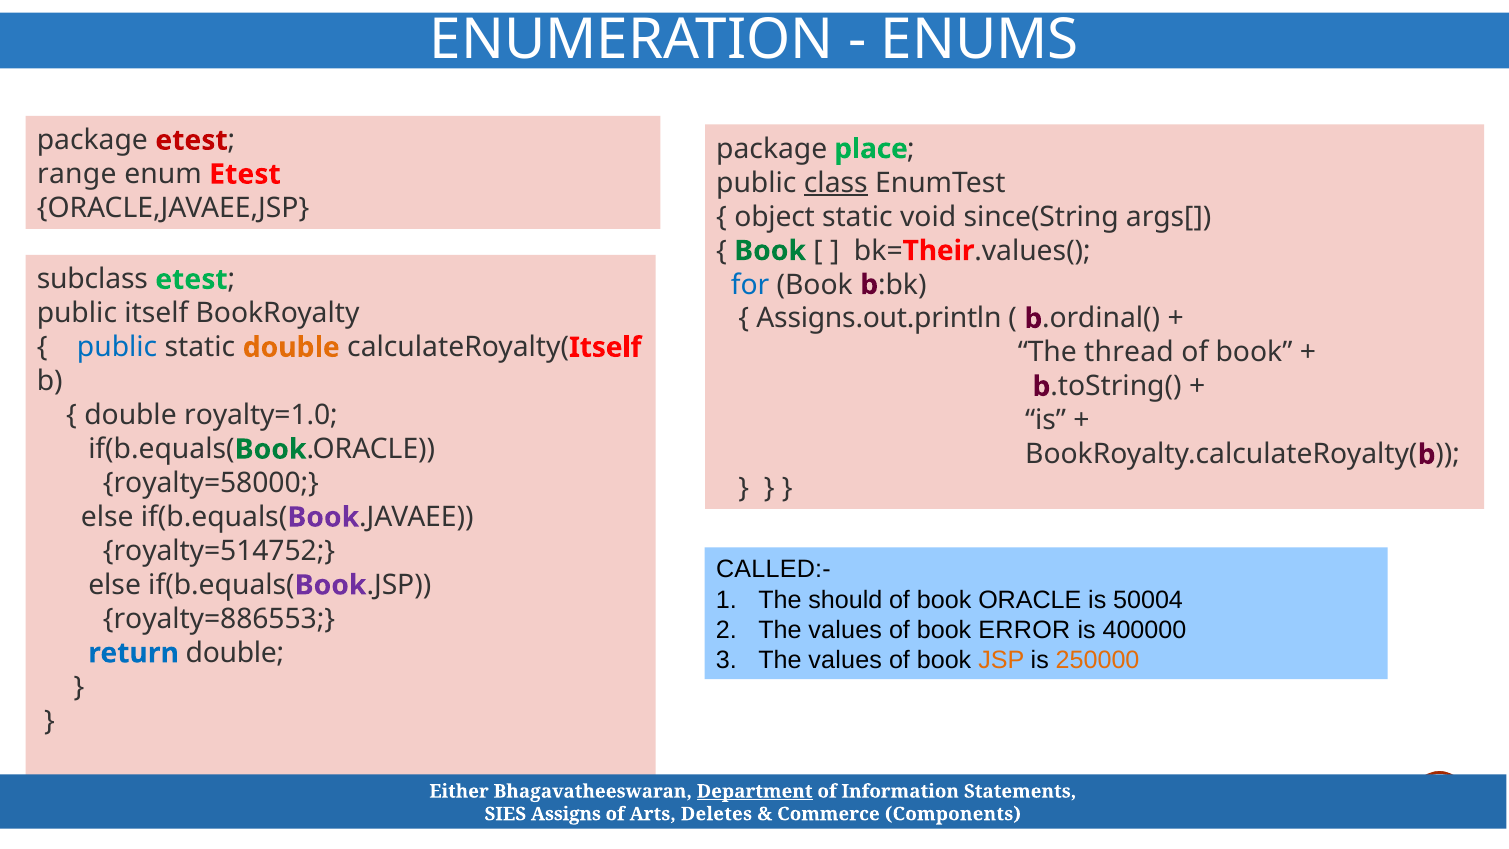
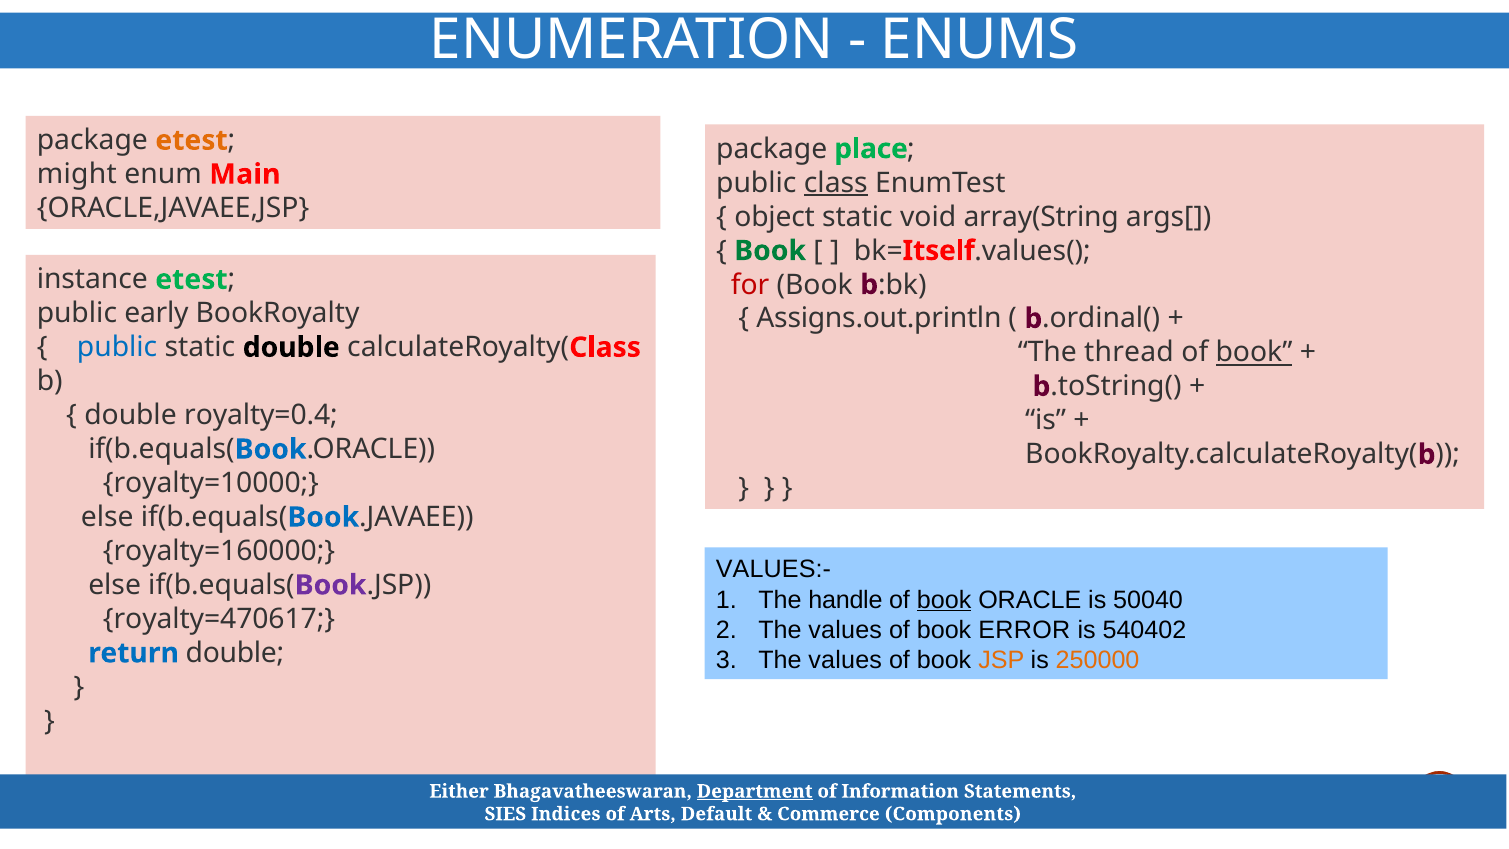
etest at (191, 140) colour: red -> orange
range: range -> might
enum Etest: Etest -> Main
since(String: since(String -> array(String
Their: Their -> Itself
subclass: subclass -> instance
for colour: blue -> red
public itself: itself -> early
double at (291, 347) colour: orange -> black
Itself at (605, 347): Itself -> Class
book at (1254, 353) underline: none -> present
royalty=1.0: royalty=1.0 -> royalty=0.4
Book at (271, 449) colour: green -> blue
royalty=58000: royalty=58000 -> royalty=10000
Book at (323, 517) colour: purple -> blue
royalty=514752: royalty=514752 -> royalty=160000
CALLED:-: CALLED:- -> VALUES:-
should: should -> handle
book at (944, 600) underline: none -> present
50004: 50004 -> 50040
royalty=886553: royalty=886553 -> royalty=470617
400000: 400000 -> 540402
Assigns: Assigns -> Indices
Deletes: Deletes -> Default
